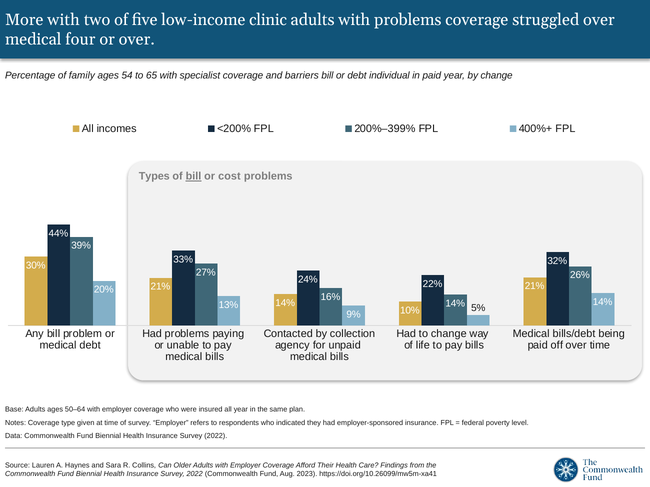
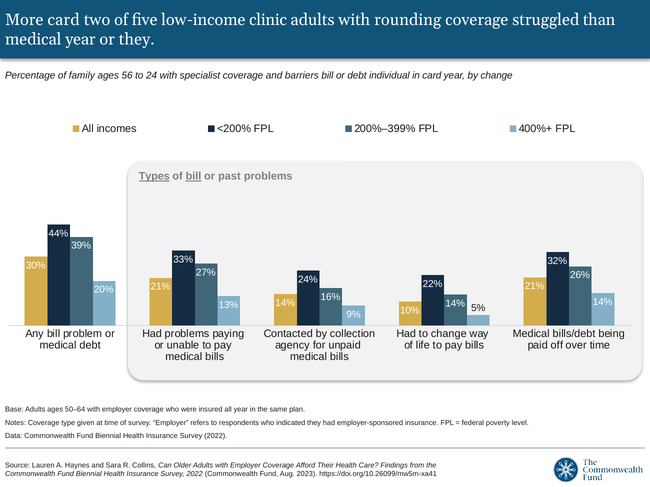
More with: with -> card
with problems: problems -> rounding
struggled over: over -> than
medical four: four -> year
or over: over -> they
54: 54 -> 56
65: 65 -> 24
in paid: paid -> card
Types underline: none -> present
cost: cost -> past
